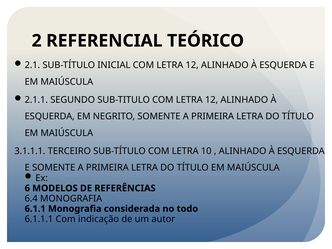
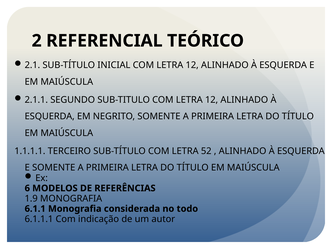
3.1.1.1: 3.1.1.1 -> 1.1.1.1
10: 10 -> 52
6.4: 6.4 -> 1.9
